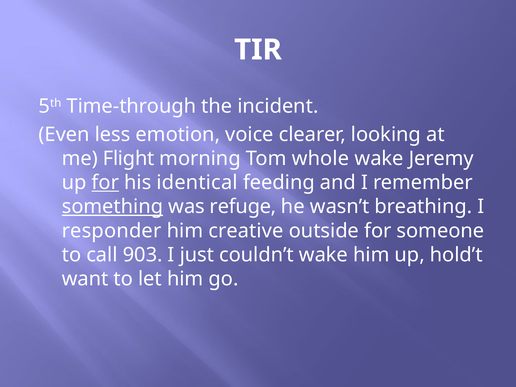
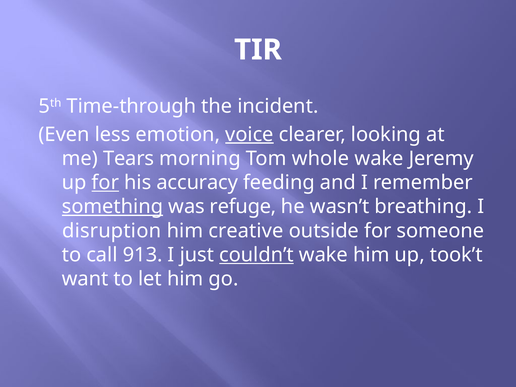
voice underline: none -> present
Flight: Flight -> Tears
identical: identical -> accuracy
responder: responder -> disruption
903: 903 -> 913
couldn’t underline: none -> present
hold’t: hold’t -> took’t
